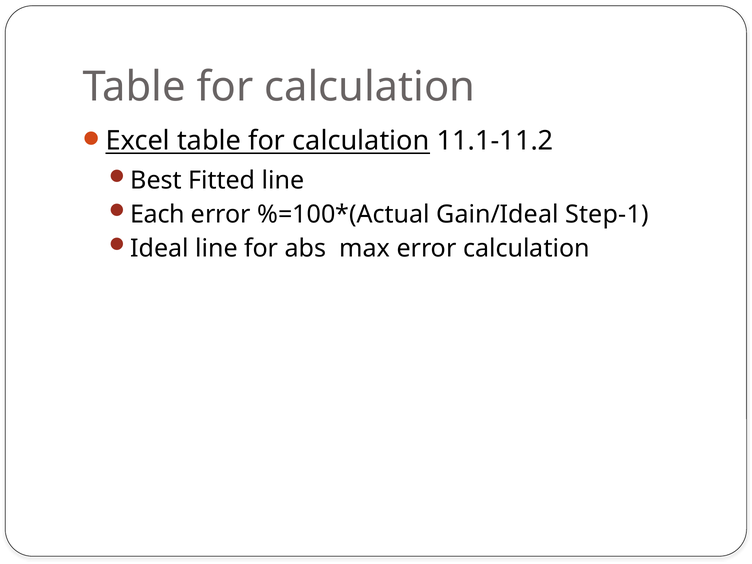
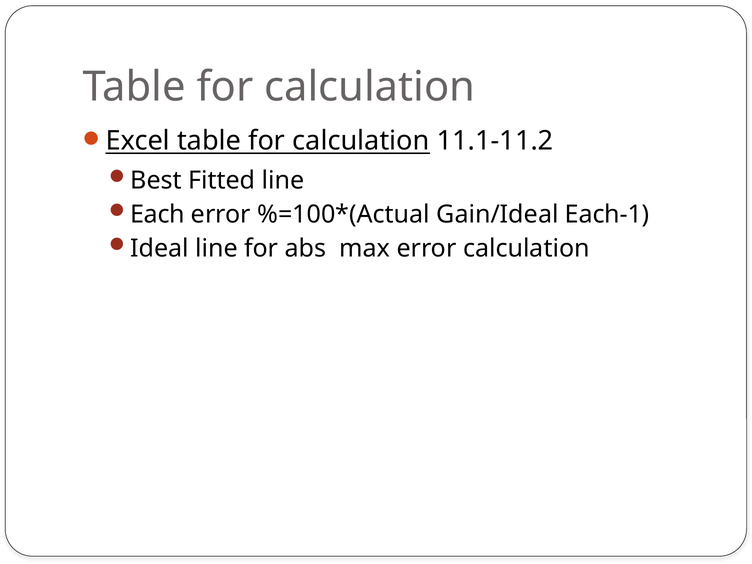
Step-1: Step-1 -> Each-1
